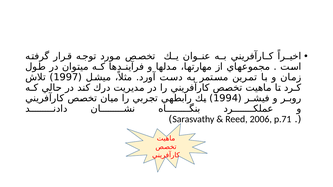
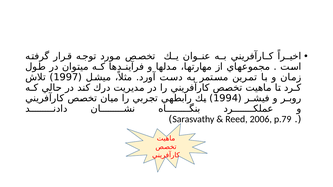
p.71: p.71 -> p.79
